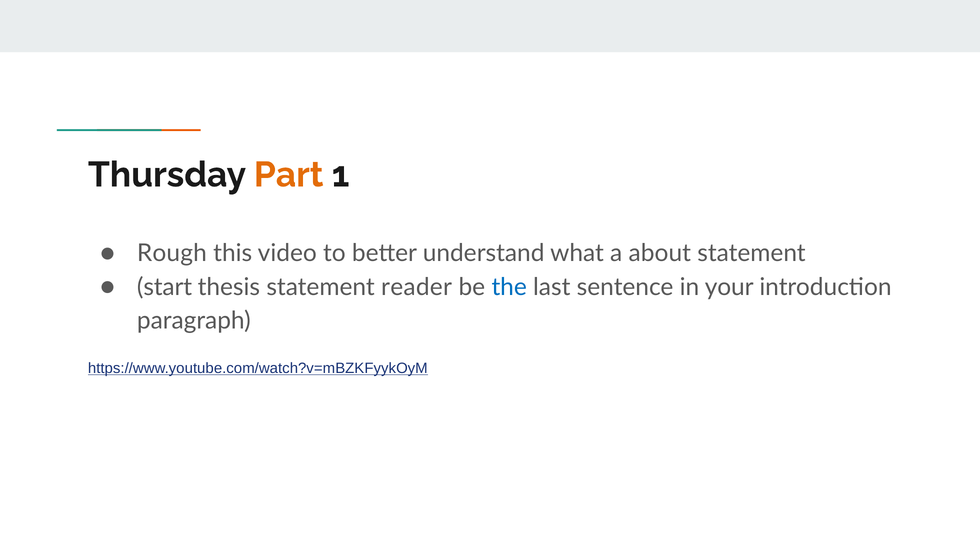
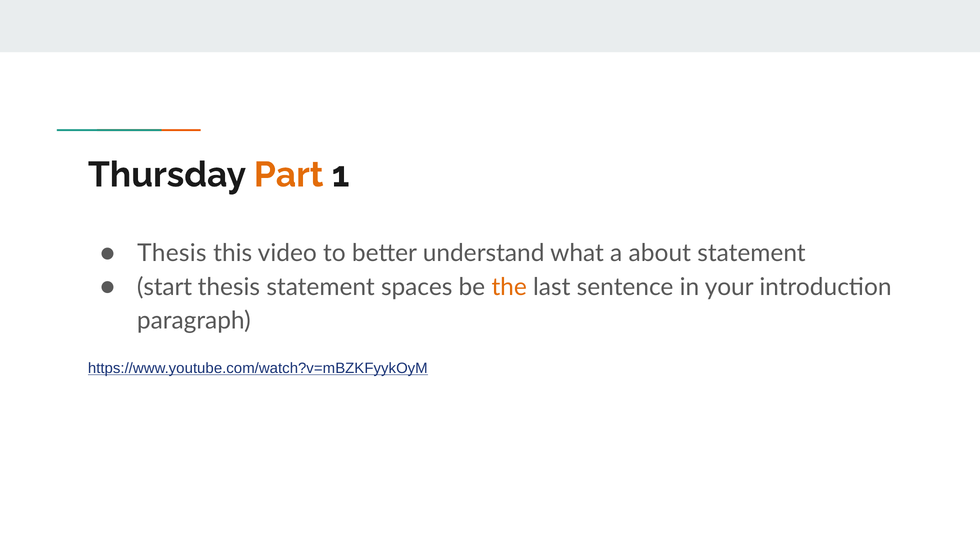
Rough at (172, 253): Rough -> Thesis
reader: reader -> spaces
the colour: blue -> orange
